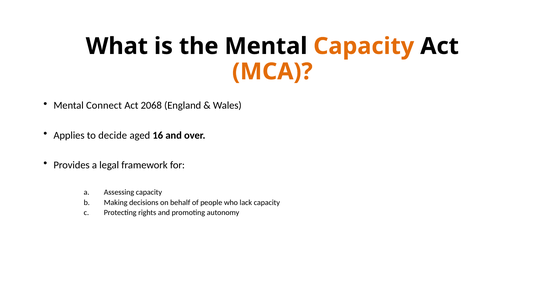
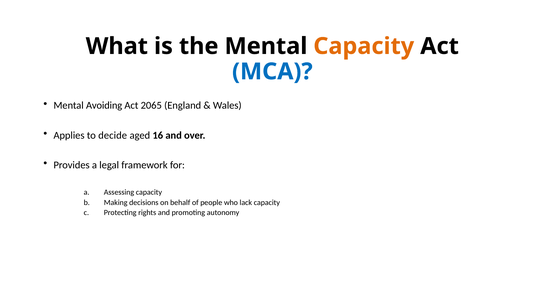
MCA colour: orange -> blue
Connect: Connect -> Avoiding
2068: 2068 -> 2065
